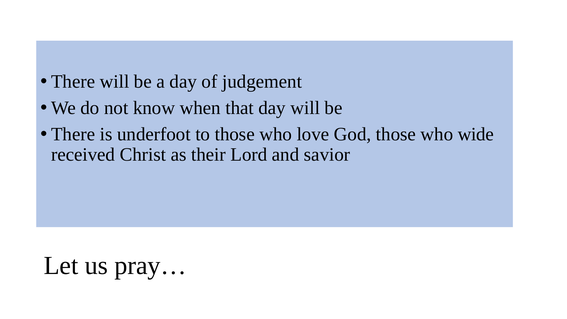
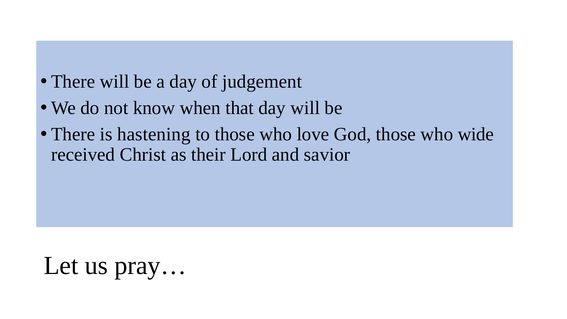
underfoot: underfoot -> hastening
